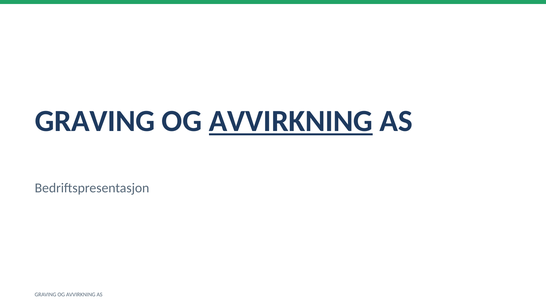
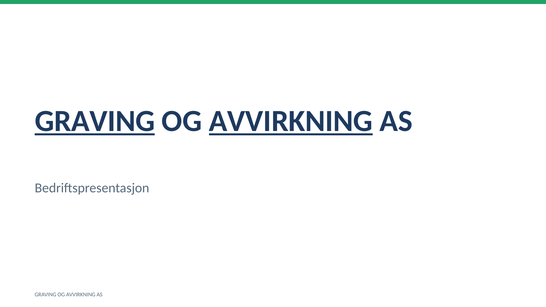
GRAVING at (95, 121) underline: none -> present
